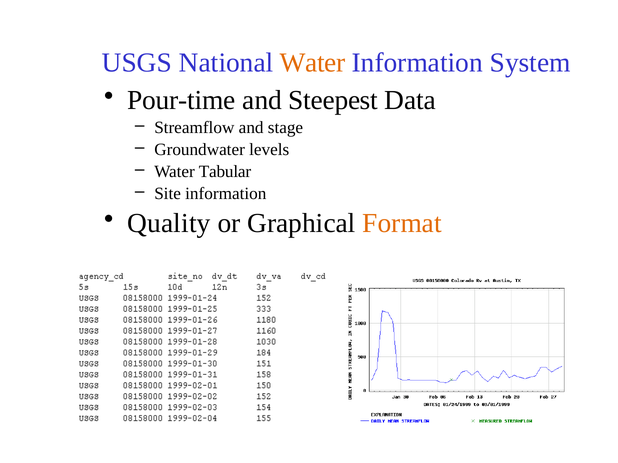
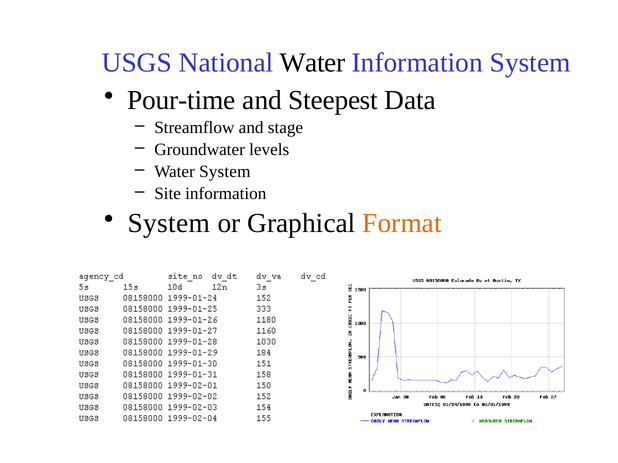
Water at (312, 63) colour: orange -> black
Water Tabular: Tabular -> System
Quality at (169, 223): Quality -> System
